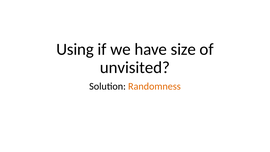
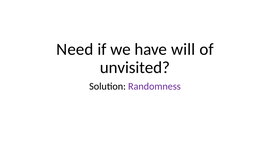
Using: Using -> Need
size: size -> will
Randomness colour: orange -> purple
